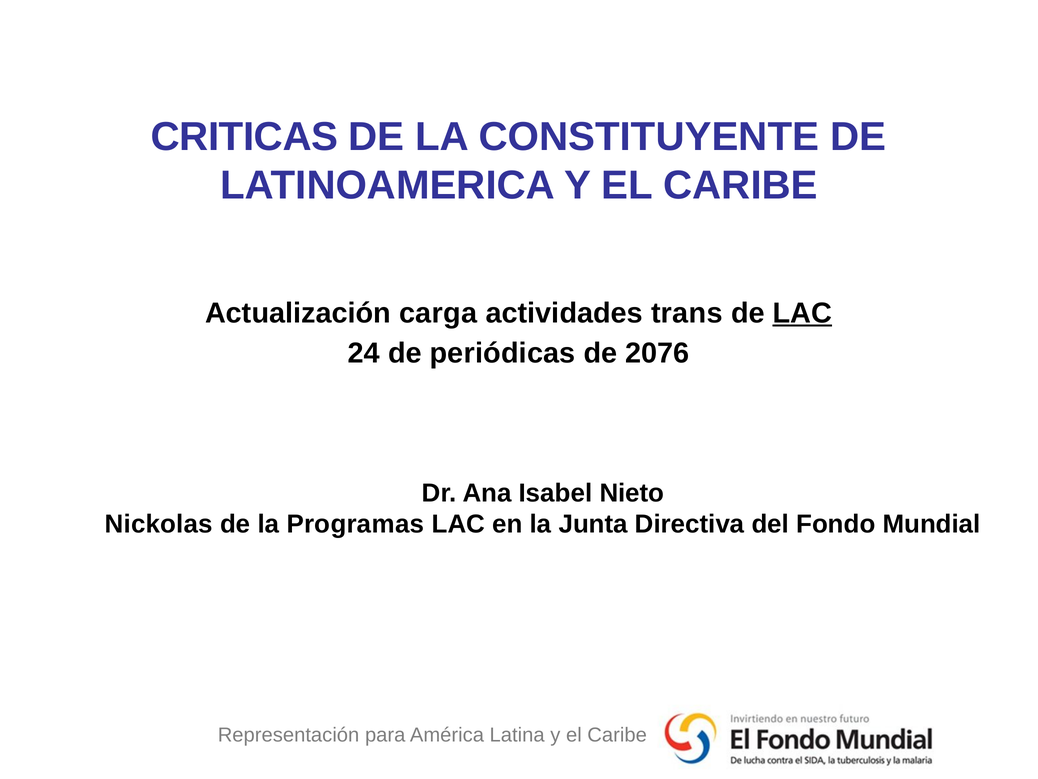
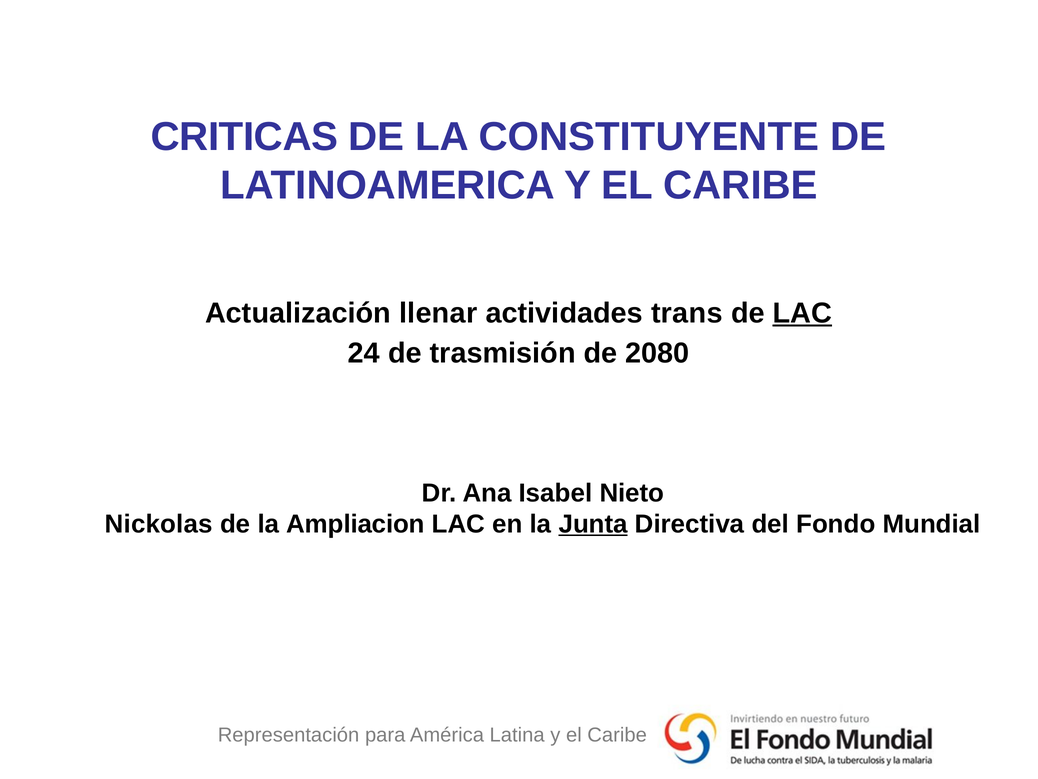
carga: carga -> llenar
periódicas: periódicas -> trasmisión
2076: 2076 -> 2080
Programas: Programas -> Ampliacion
Junta underline: none -> present
